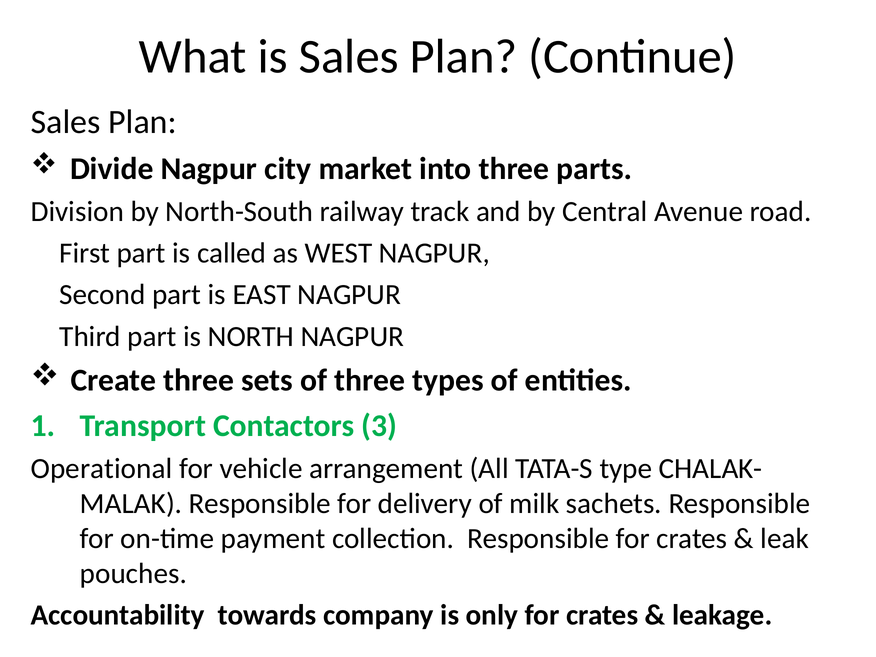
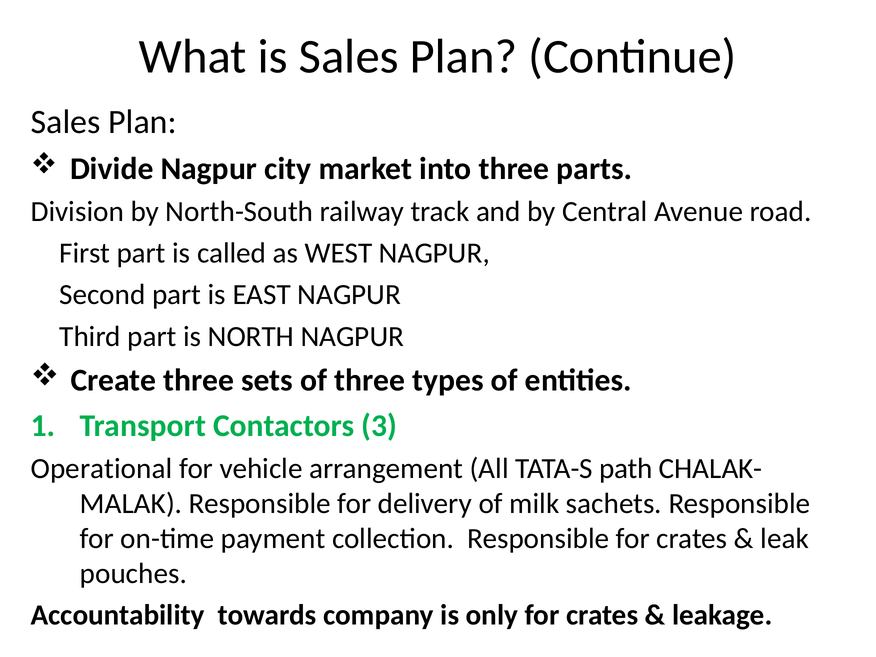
type: type -> path
